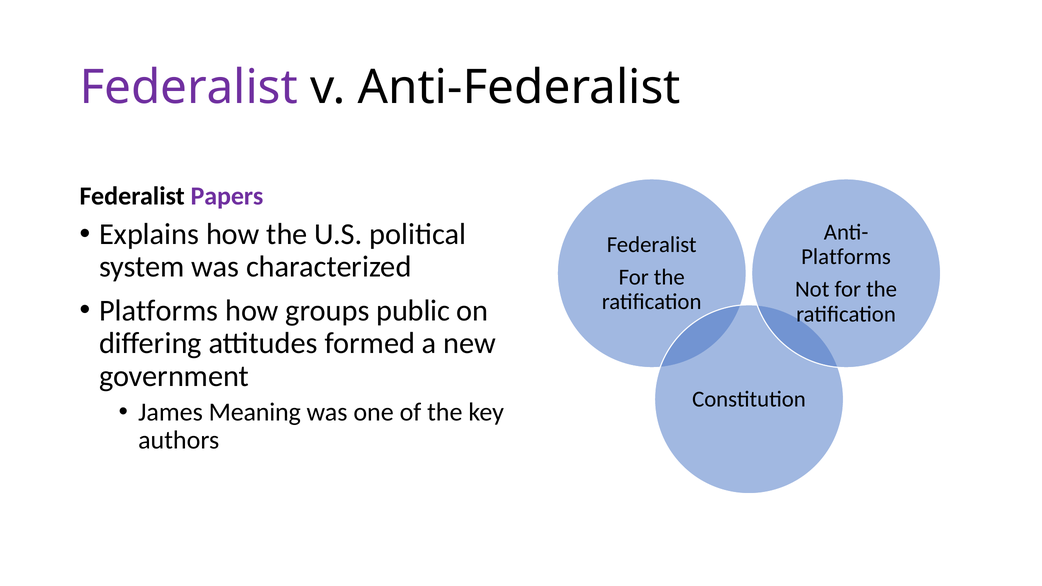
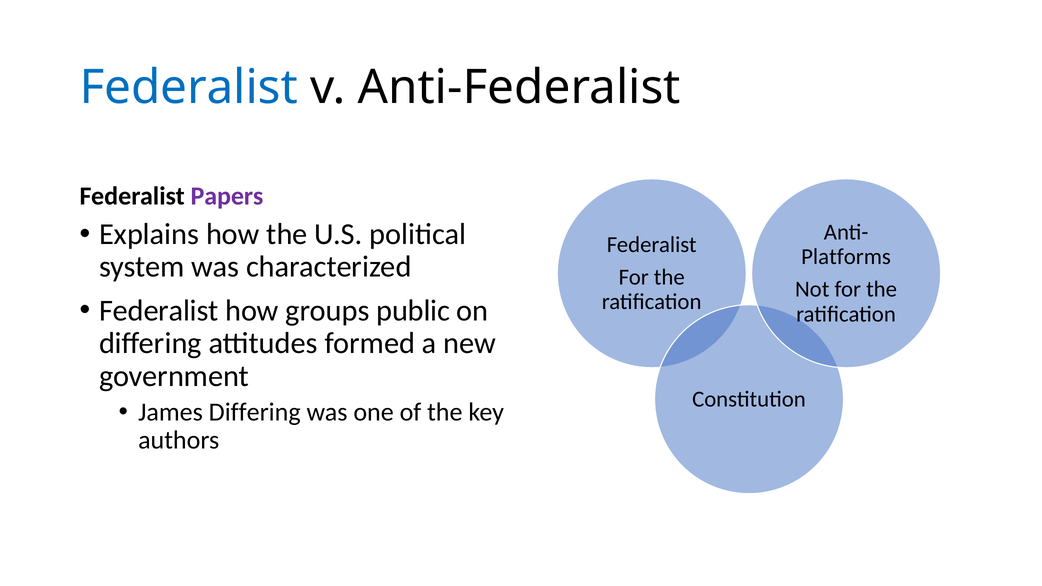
Federalist at (189, 88) colour: purple -> blue
Platforms at (159, 311): Platforms -> Federalist
James Meaning: Meaning -> Differing
